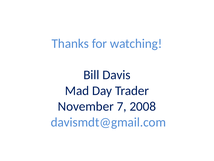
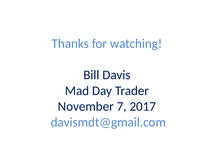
2008: 2008 -> 2017
